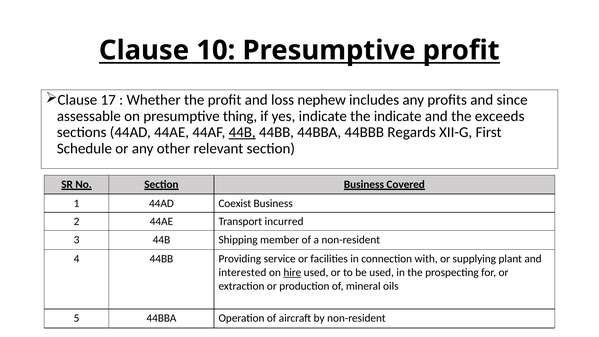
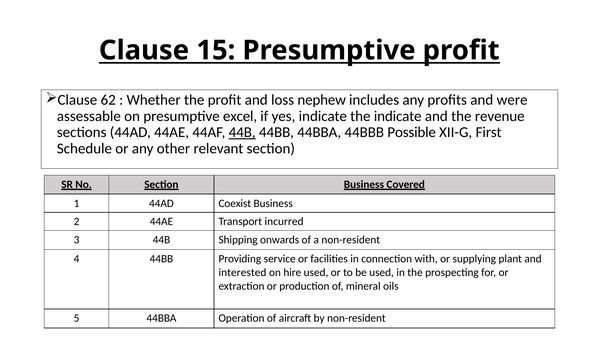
10: 10 -> 15
17: 17 -> 62
since: since -> were
thing: thing -> excel
exceeds: exceeds -> revenue
Regards: Regards -> Possible
member: member -> onwards
hire underline: present -> none
